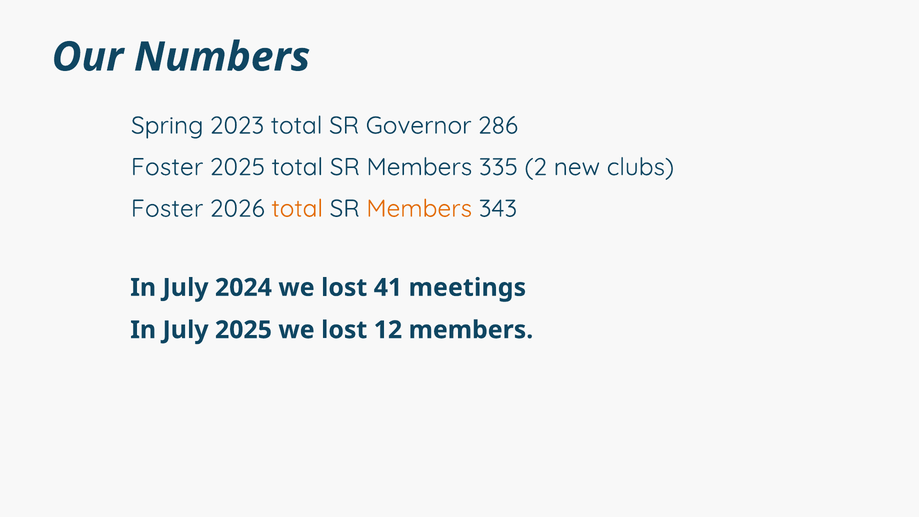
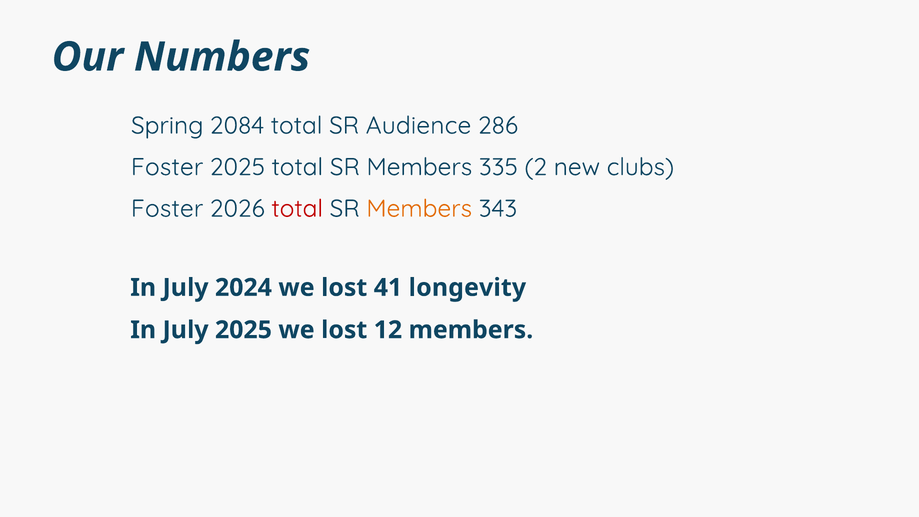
2023: 2023 -> 2084
Governor: Governor -> Audience
total at (297, 209) colour: orange -> red
meetings: meetings -> longevity
